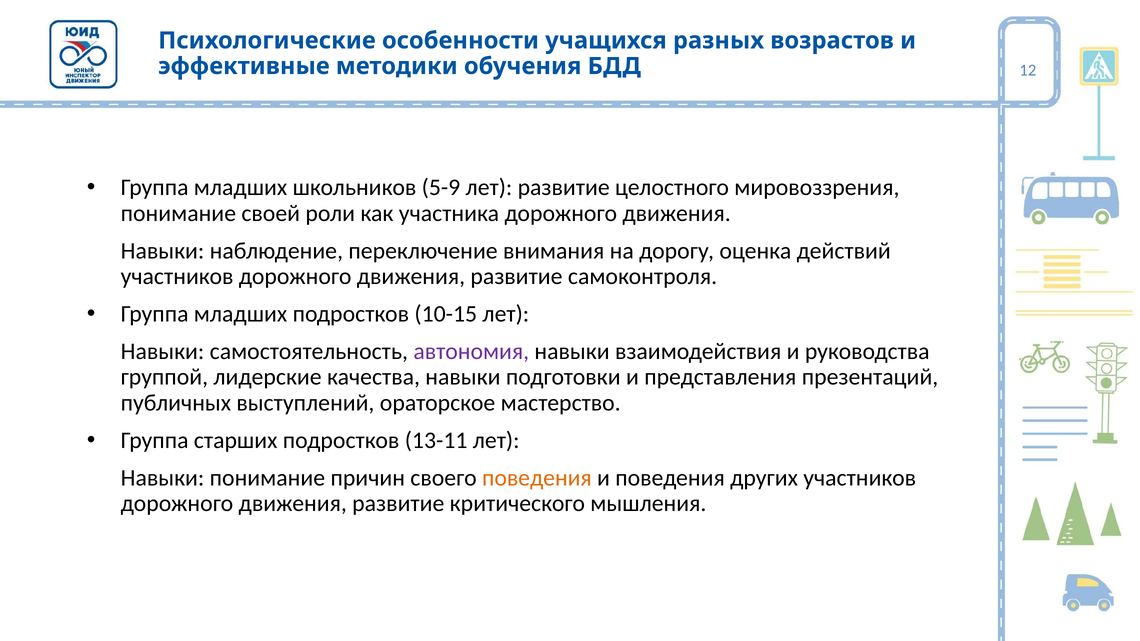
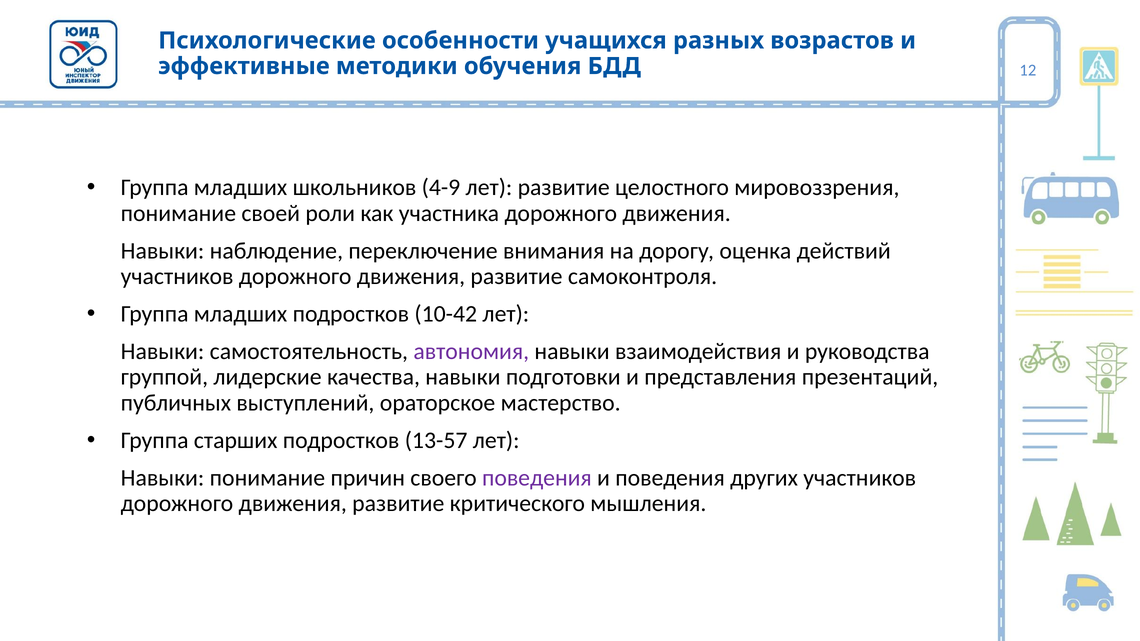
5-9: 5-9 -> 4-9
10-15: 10-15 -> 10-42
13-11: 13-11 -> 13-57
поведения at (537, 478) colour: orange -> purple
